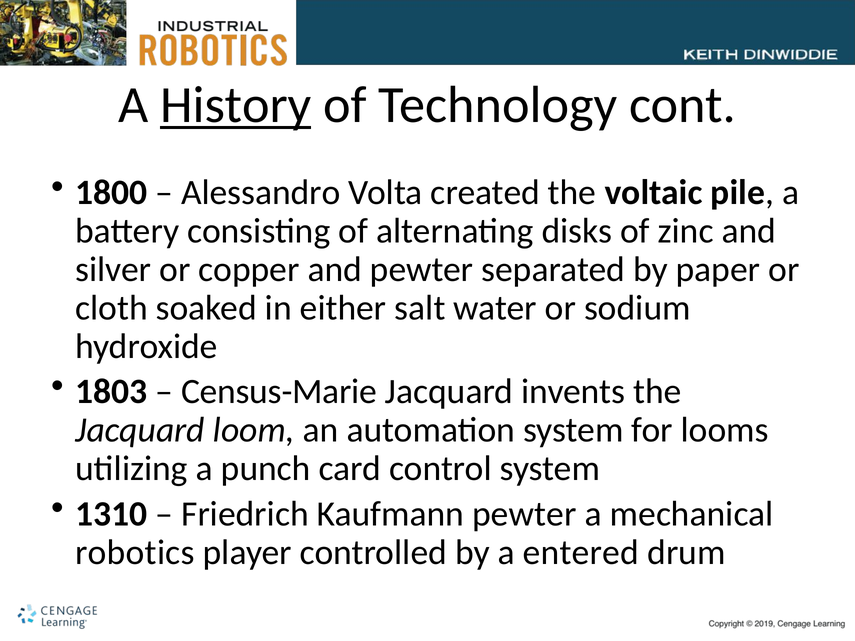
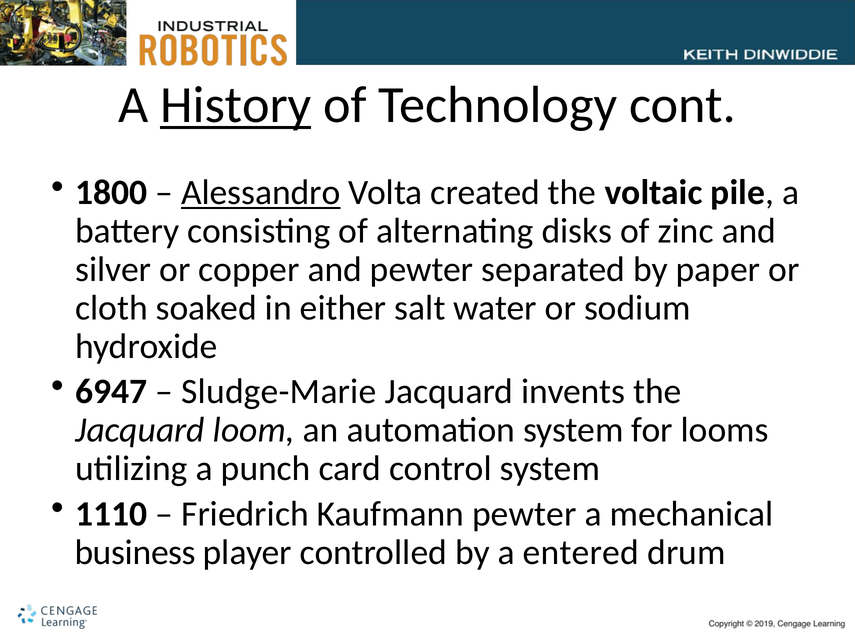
Alessandro underline: none -> present
1803: 1803 -> 6947
Census-Marie: Census-Marie -> Sludge-Marie
1310: 1310 -> 1110
robotics: robotics -> business
